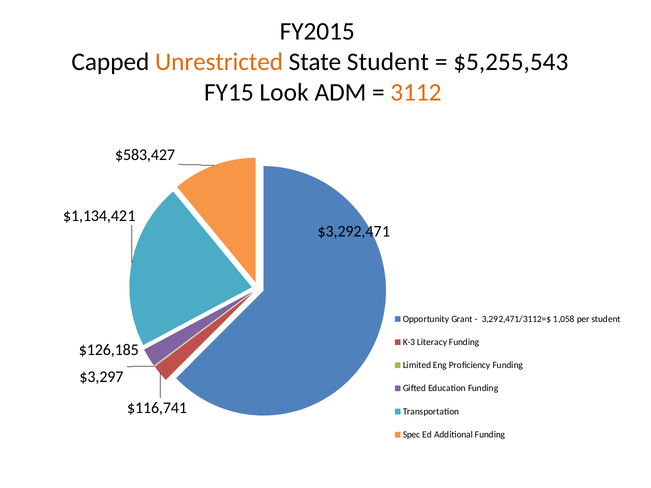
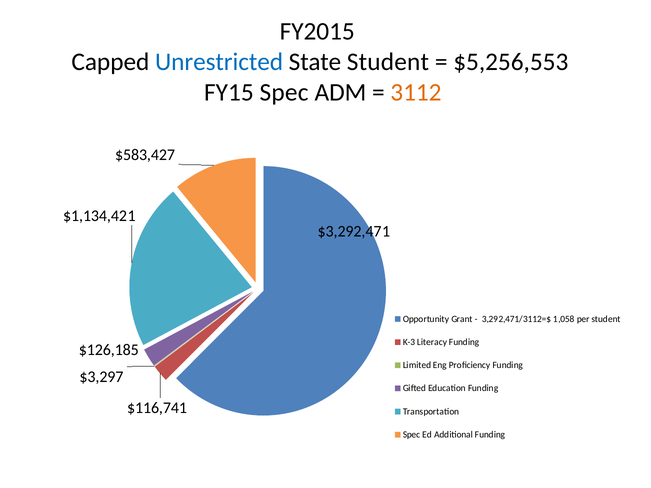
Unrestricted colour: orange -> blue
$5,255,543: $5,255,543 -> $5,256,553
FY15 Look: Look -> Spec
